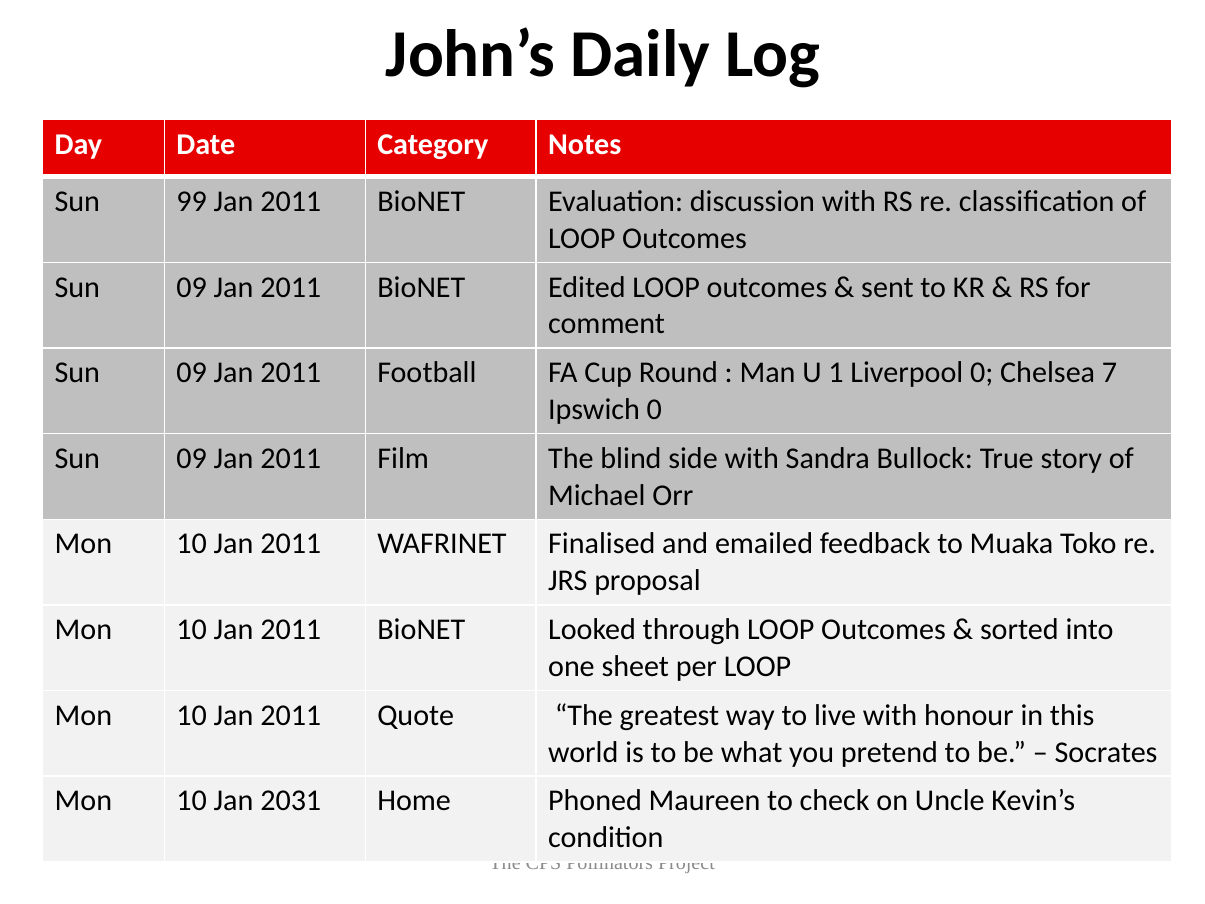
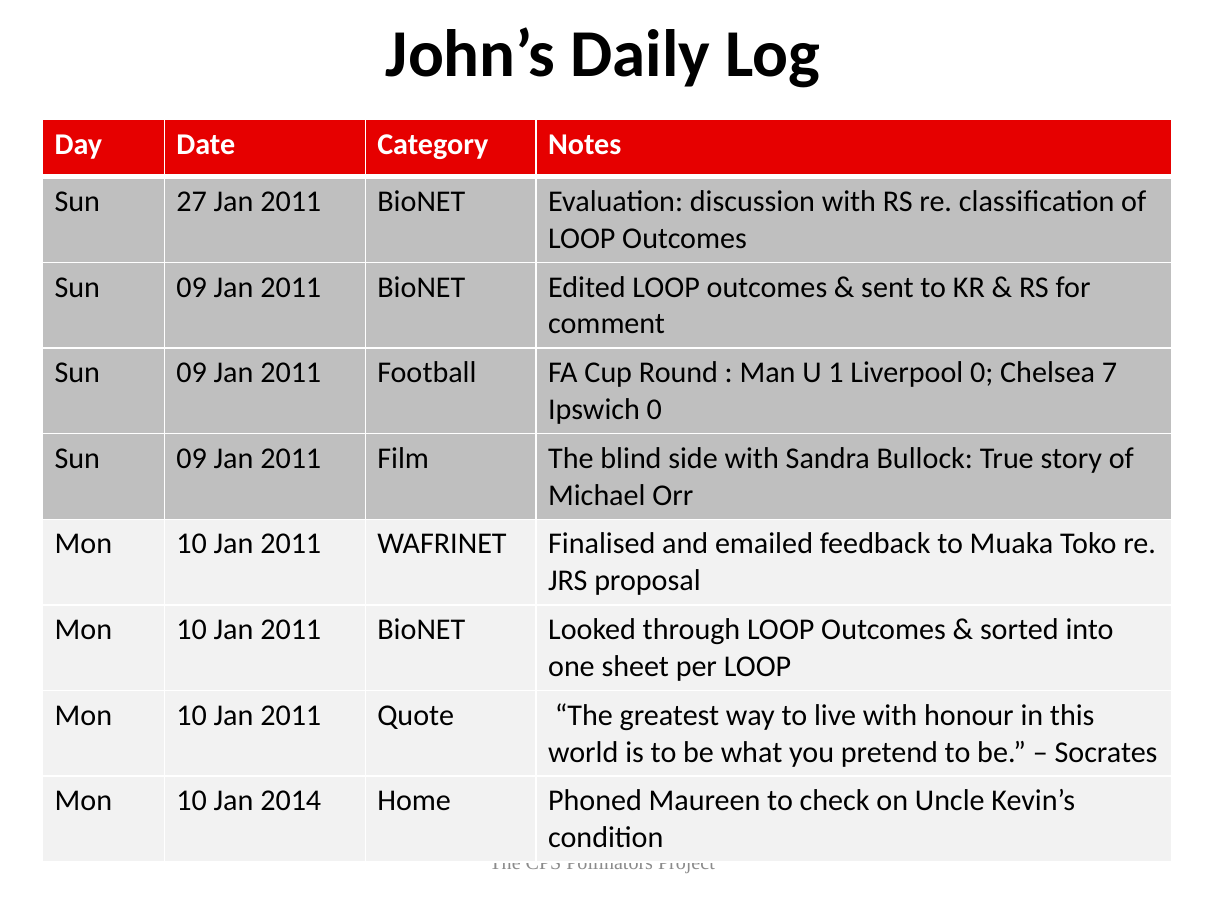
99: 99 -> 27
2031: 2031 -> 2014
